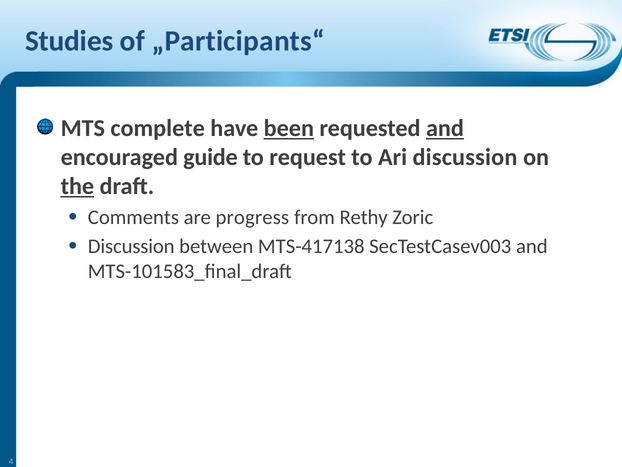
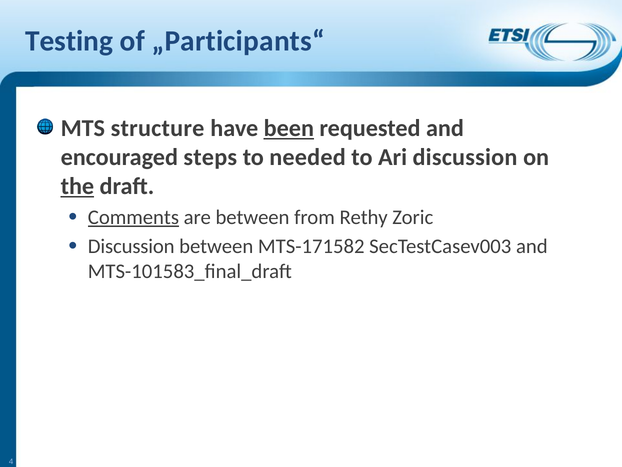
Studies: Studies -> Testing
complete: complete -> structure
and at (445, 128) underline: present -> none
guide: guide -> steps
request: request -> needed
Comments underline: none -> present
are progress: progress -> between
MTS-417138: MTS-417138 -> MTS-171582
